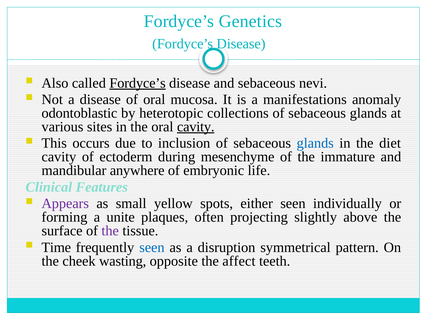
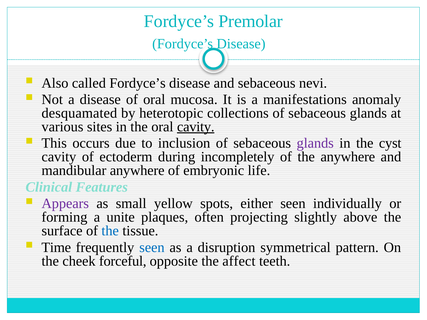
Genetics: Genetics -> Premolar
Fordyce’s at (138, 83) underline: present -> none
odontoblastic: odontoblastic -> desquamated
glands at (315, 143) colour: blue -> purple
diet: diet -> cyst
mesenchyme: mesenchyme -> incompletely
the immature: immature -> anywhere
the at (110, 231) colour: purple -> blue
wasting: wasting -> forceful
